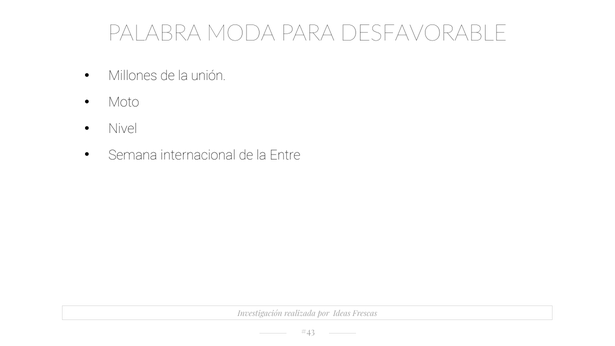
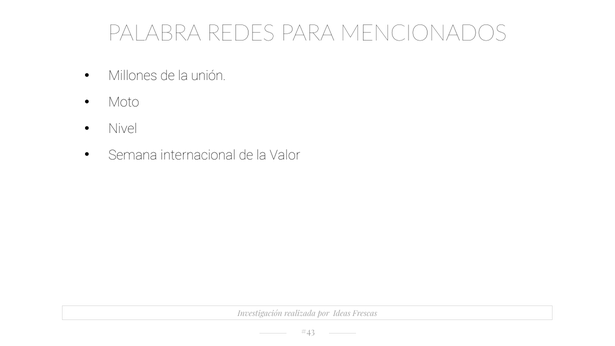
MODA: MODA -> REDES
DESFAVORABLE: DESFAVORABLE -> MENCIONADOS
Entre: Entre -> Valor
